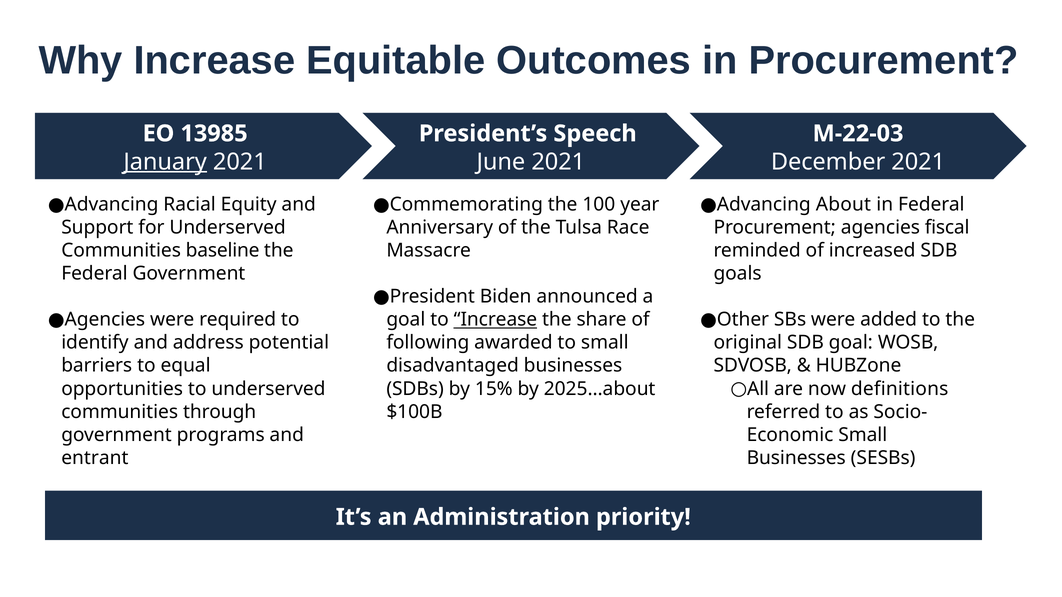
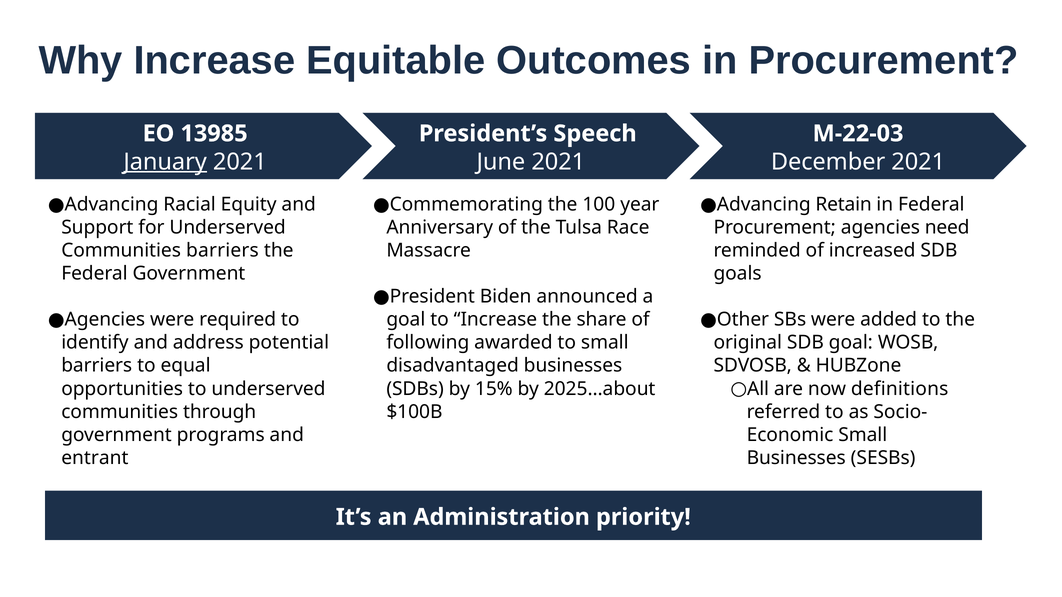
About: About -> Retain
fiscal: fiscal -> need
Communities baseline: baseline -> barriers
Increase at (495, 320) underline: present -> none
